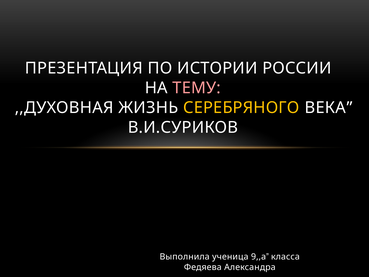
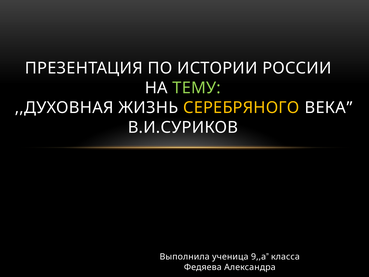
ТЕМУ colour: pink -> light green
